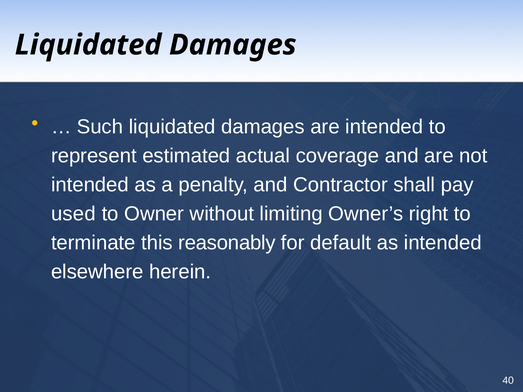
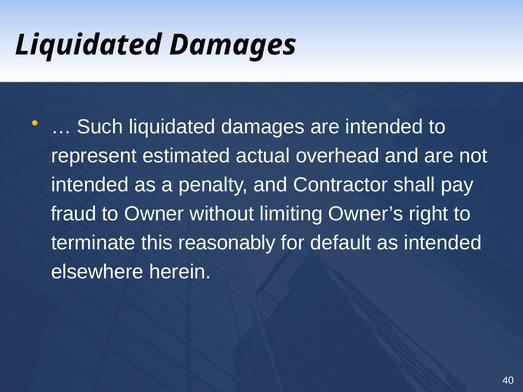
coverage: coverage -> overhead
used: used -> fraud
